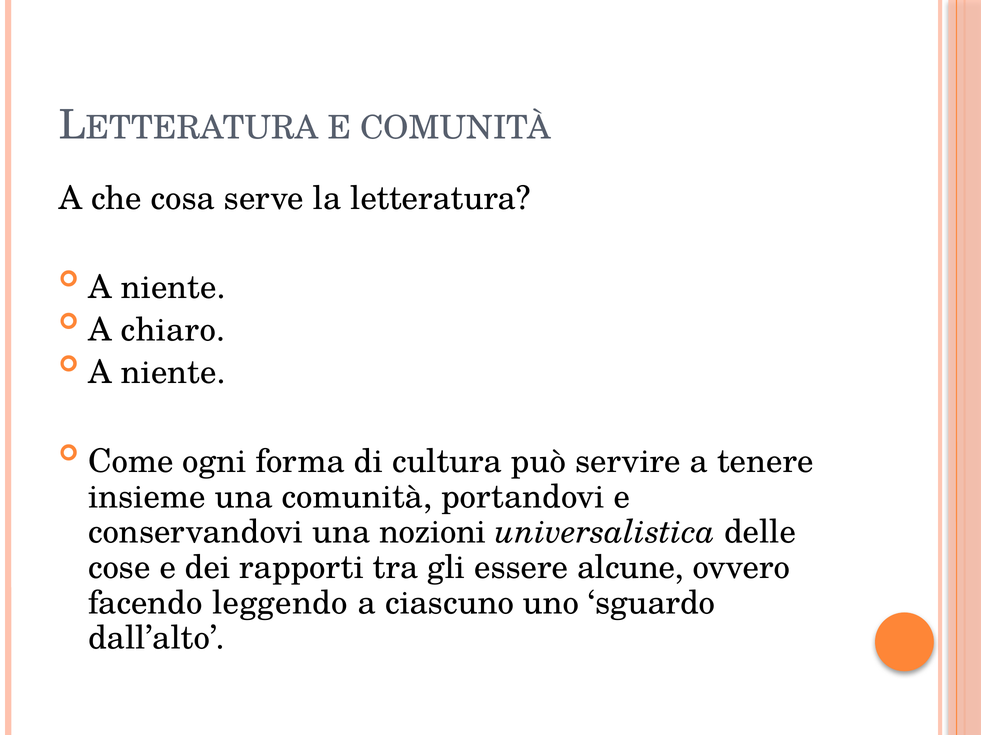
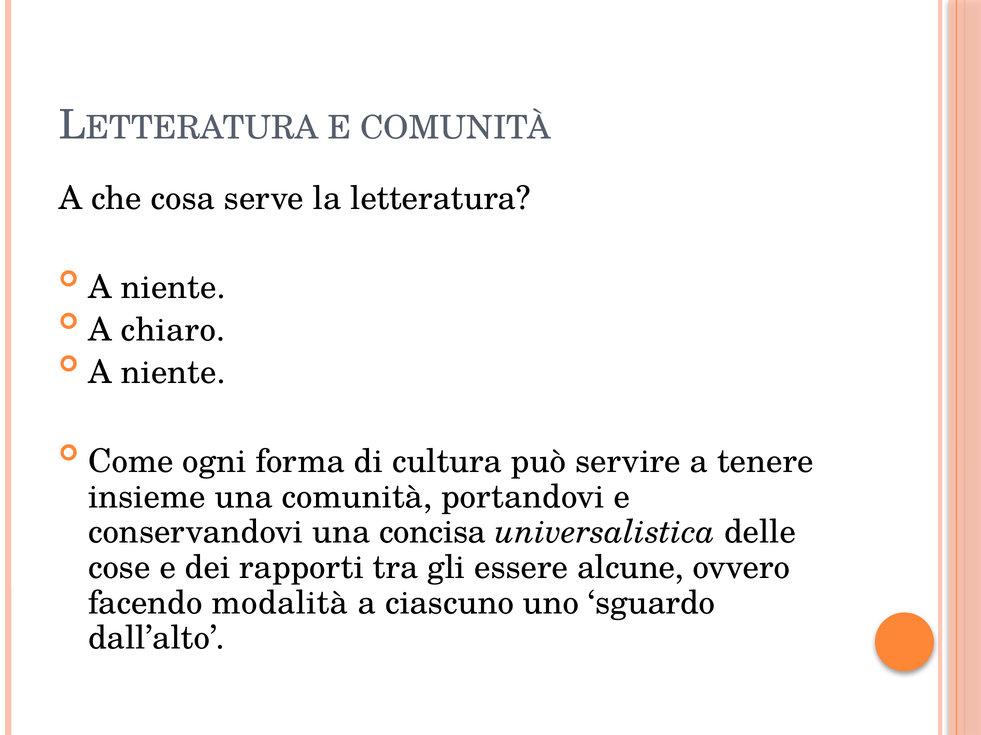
nozioni: nozioni -> concisa
leggendo: leggendo -> modalità
